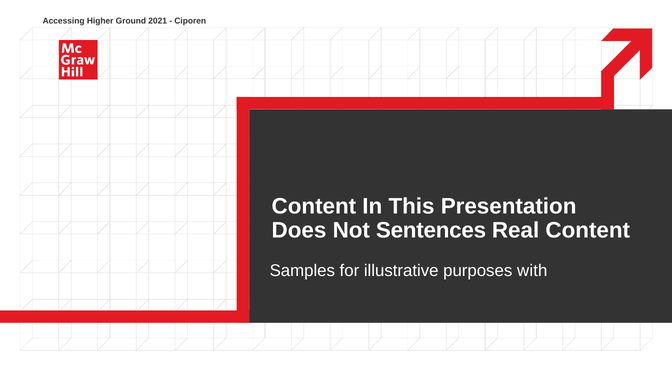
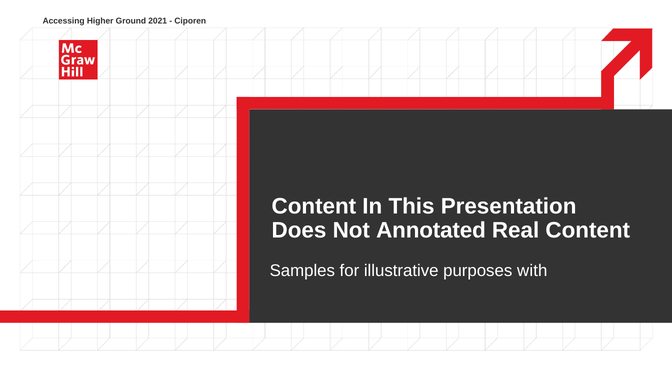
Sentences: Sentences -> Annotated
